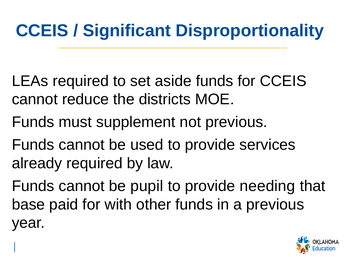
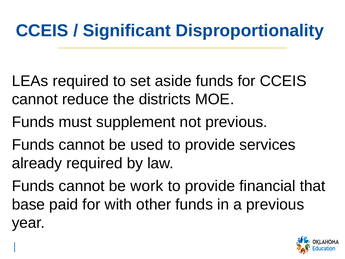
pupil: pupil -> work
needing: needing -> financial
